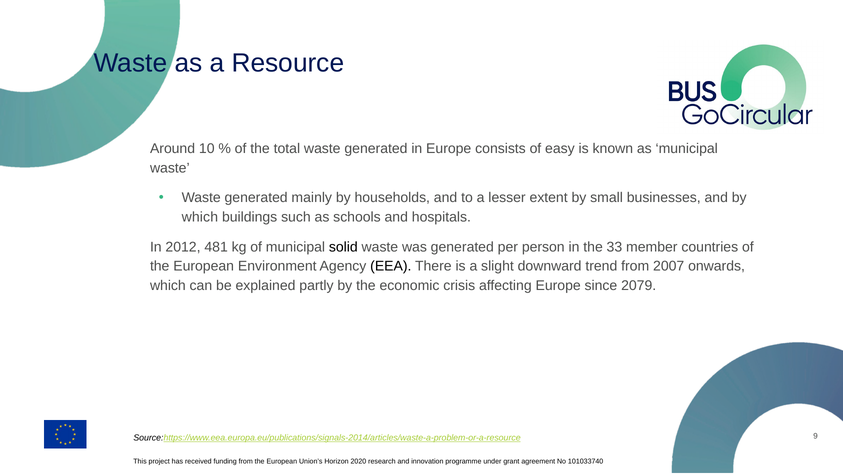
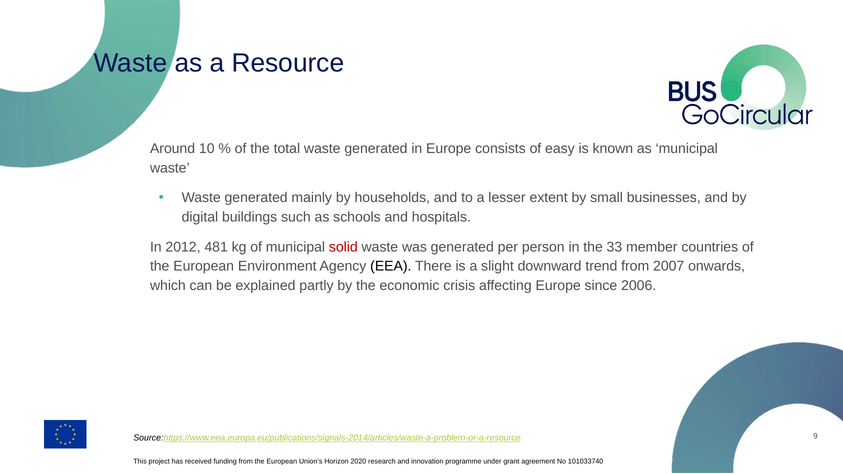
which at (200, 217): which -> digital
solid colour: black -> red
2079: 2079 -> 2006
